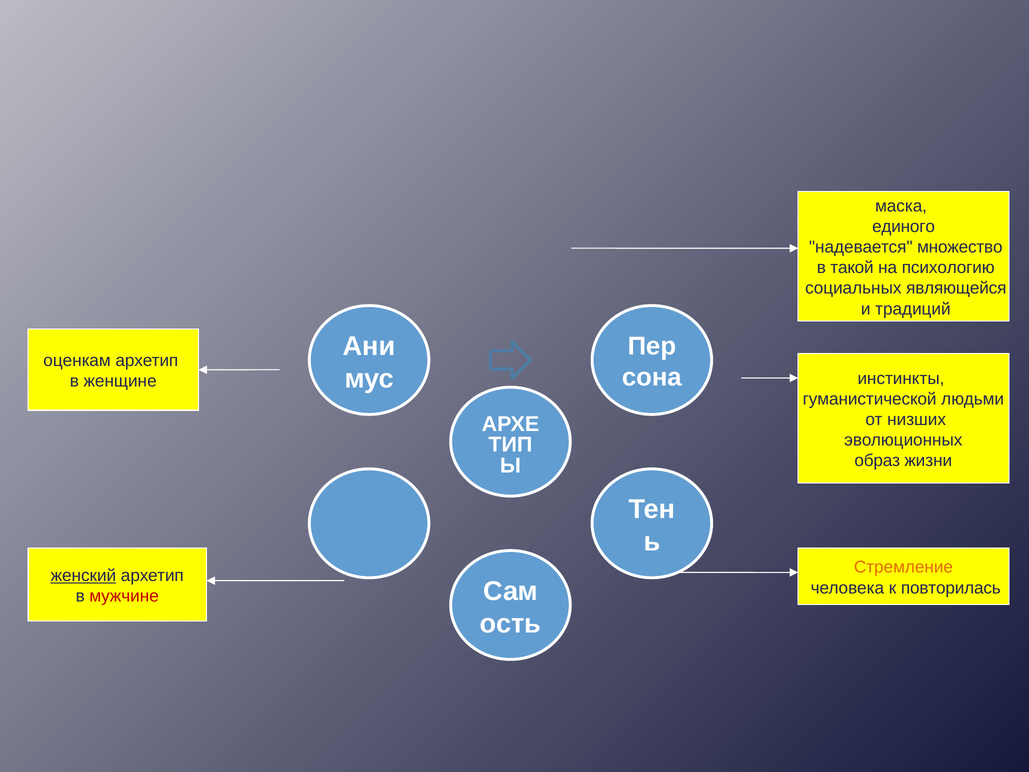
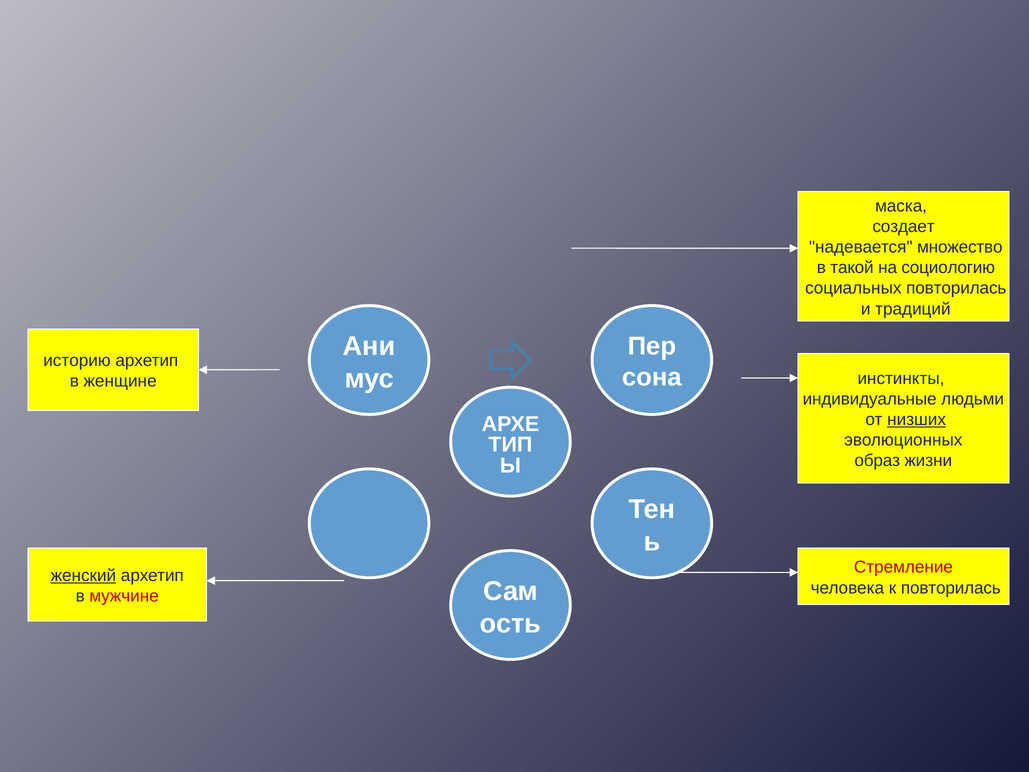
единого: единого -> создает
психологию: психологию -> социологию
социальных являющейся: являющейся -> повторилась
оценкам: оценкам -> историю
гуманистической: гуманистической -> индивидуальные
низших underline: none -> present
Стремление colour: orange -> red
